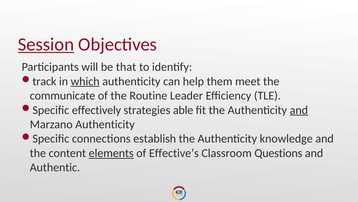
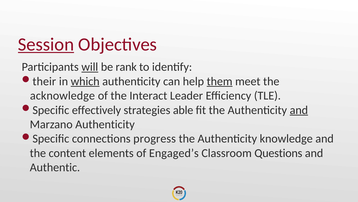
will underline: none -> present
that: that -> rank
track: track -> their
them underline: none -> present
communicate: communicate -> acknowledge
Routine: Routine -> Interact
establish: establish -> progress
elements underline: present -> none
Effective’s: Effective’s -> Engaged’s
